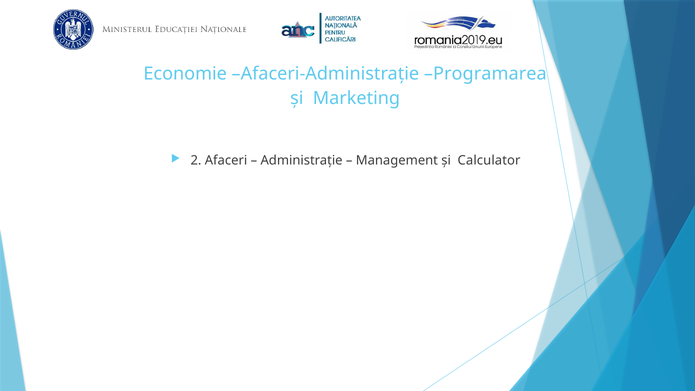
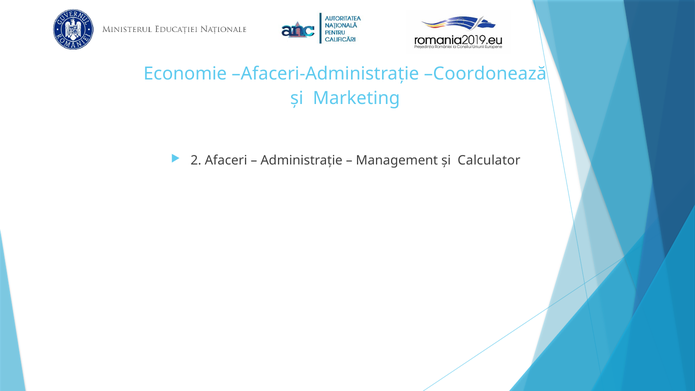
Programarea: Programarea -> Coordonează
